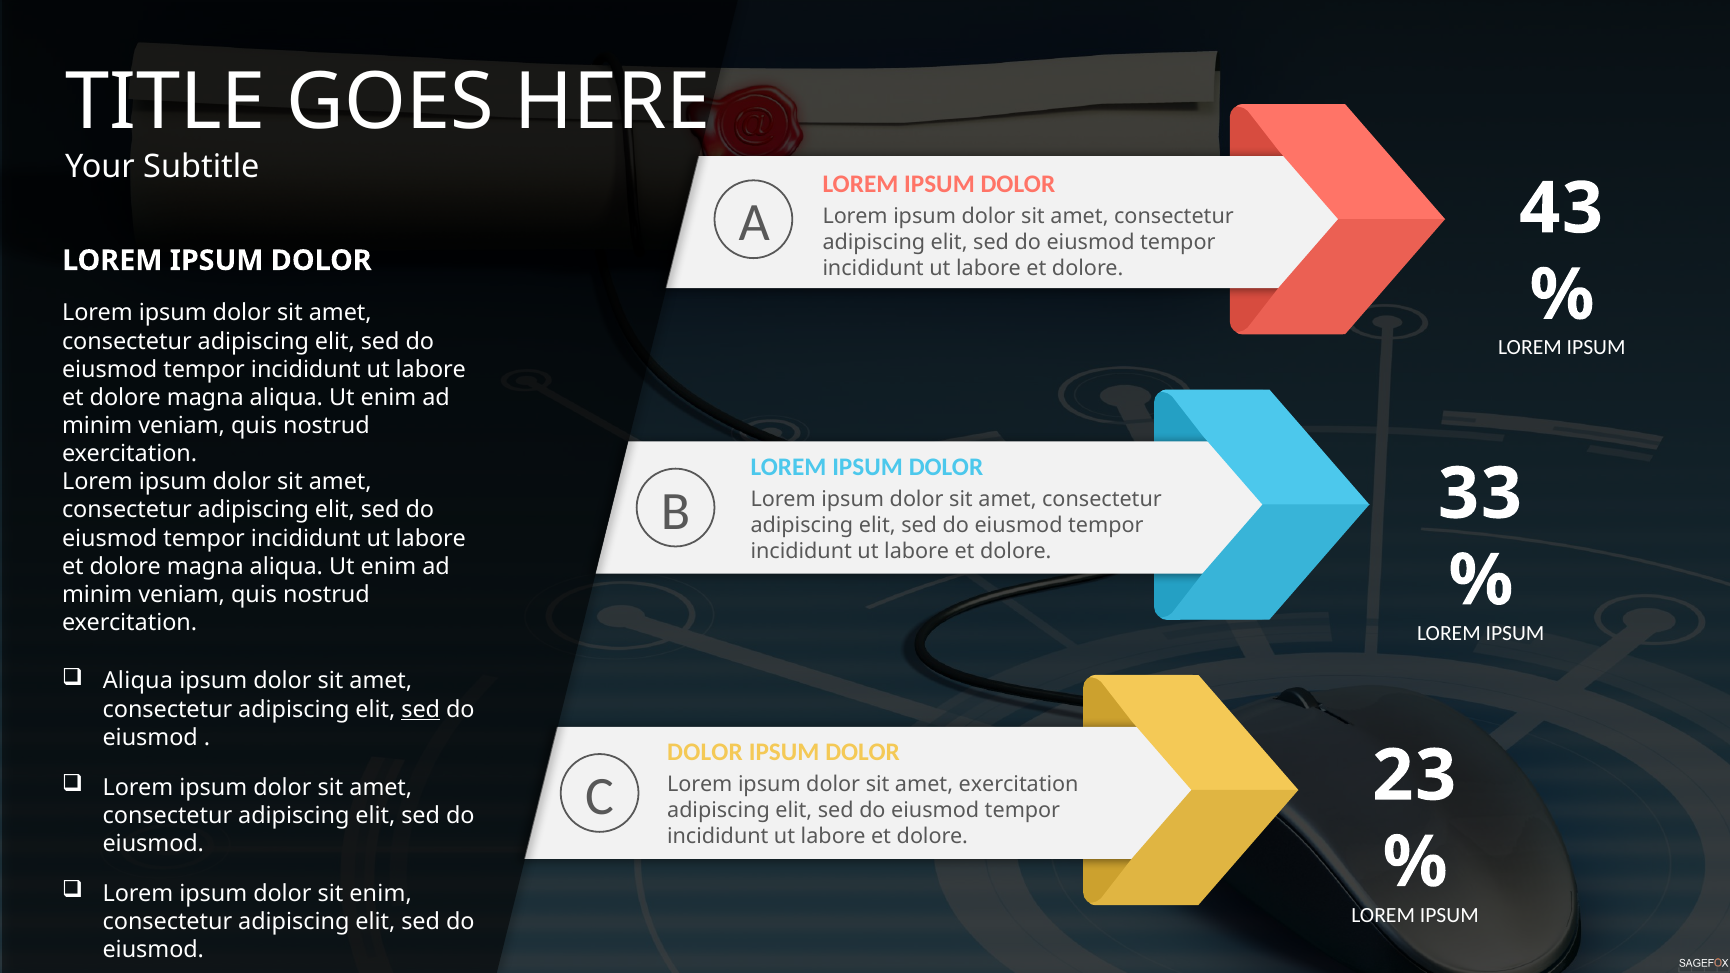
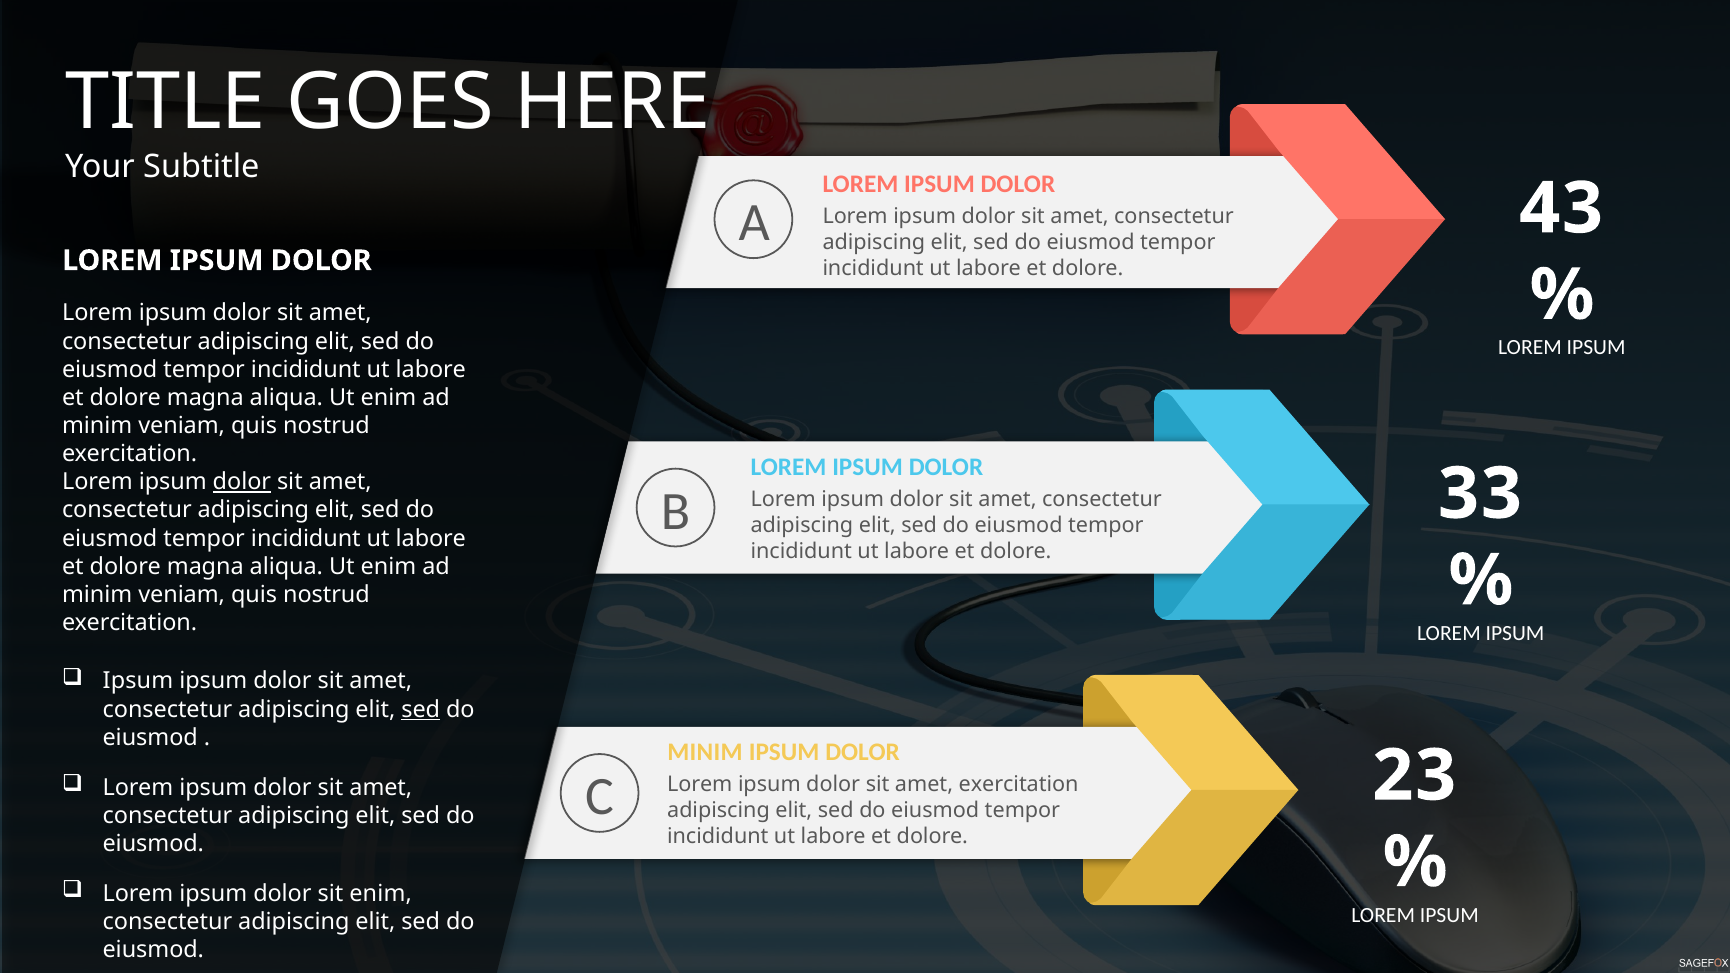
dolor at (242, 482) underline: none -> present
Aliqua at (138, 681): Aliqua -> Ipsum
DOLOR at (705, 753): DOLOR -> MINIM
